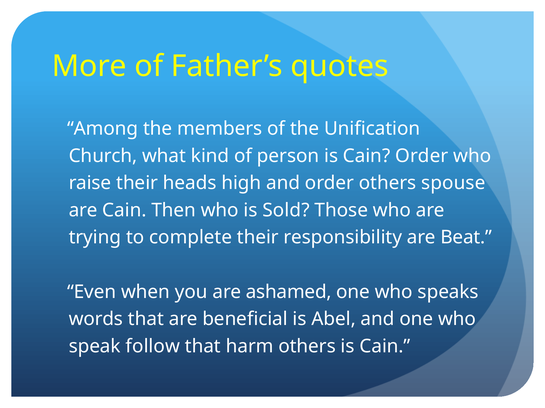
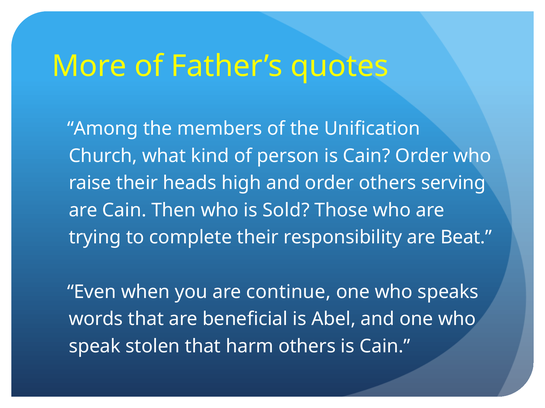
spouse: spouse -> serving
ashamed: ashamed -> continue
follow: follow -> stolen
